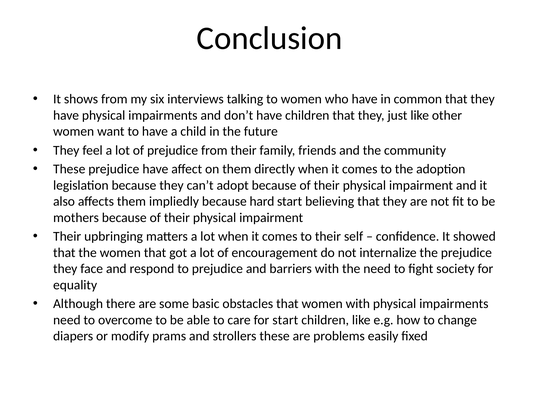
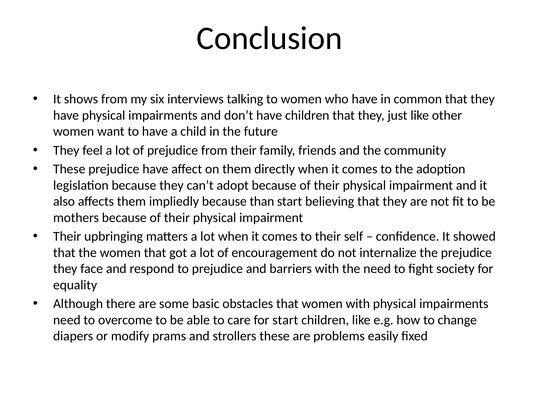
hard: hard -> than
